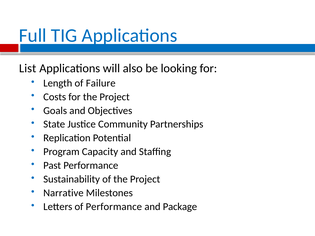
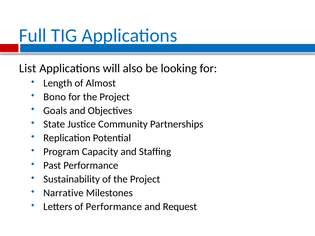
Failure: Failure -> Almost
Costs: Costs -> Bono
Package: Package -> Request
